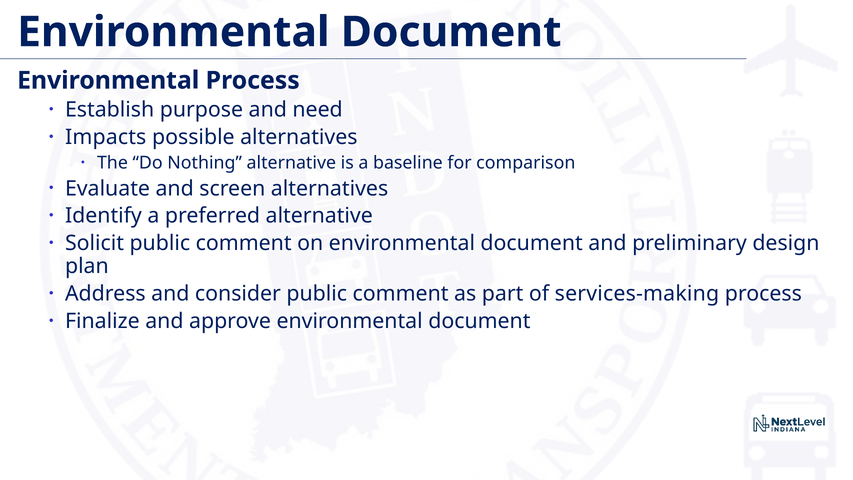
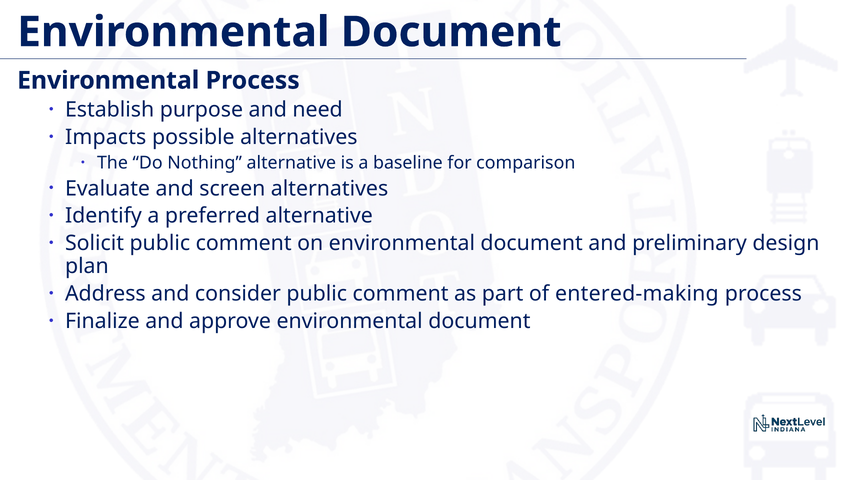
services-making: services-making -> entered-making
